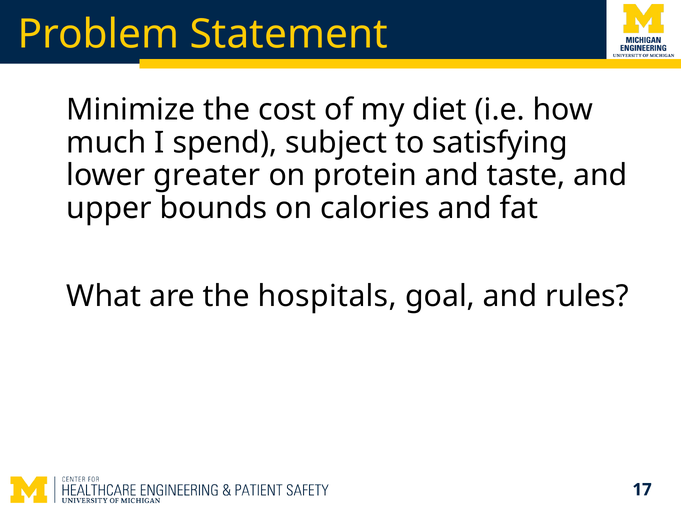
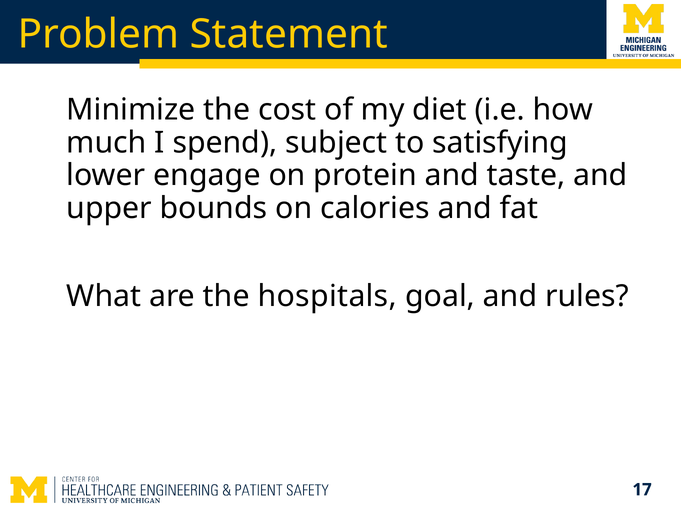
greater: greater -> engage
